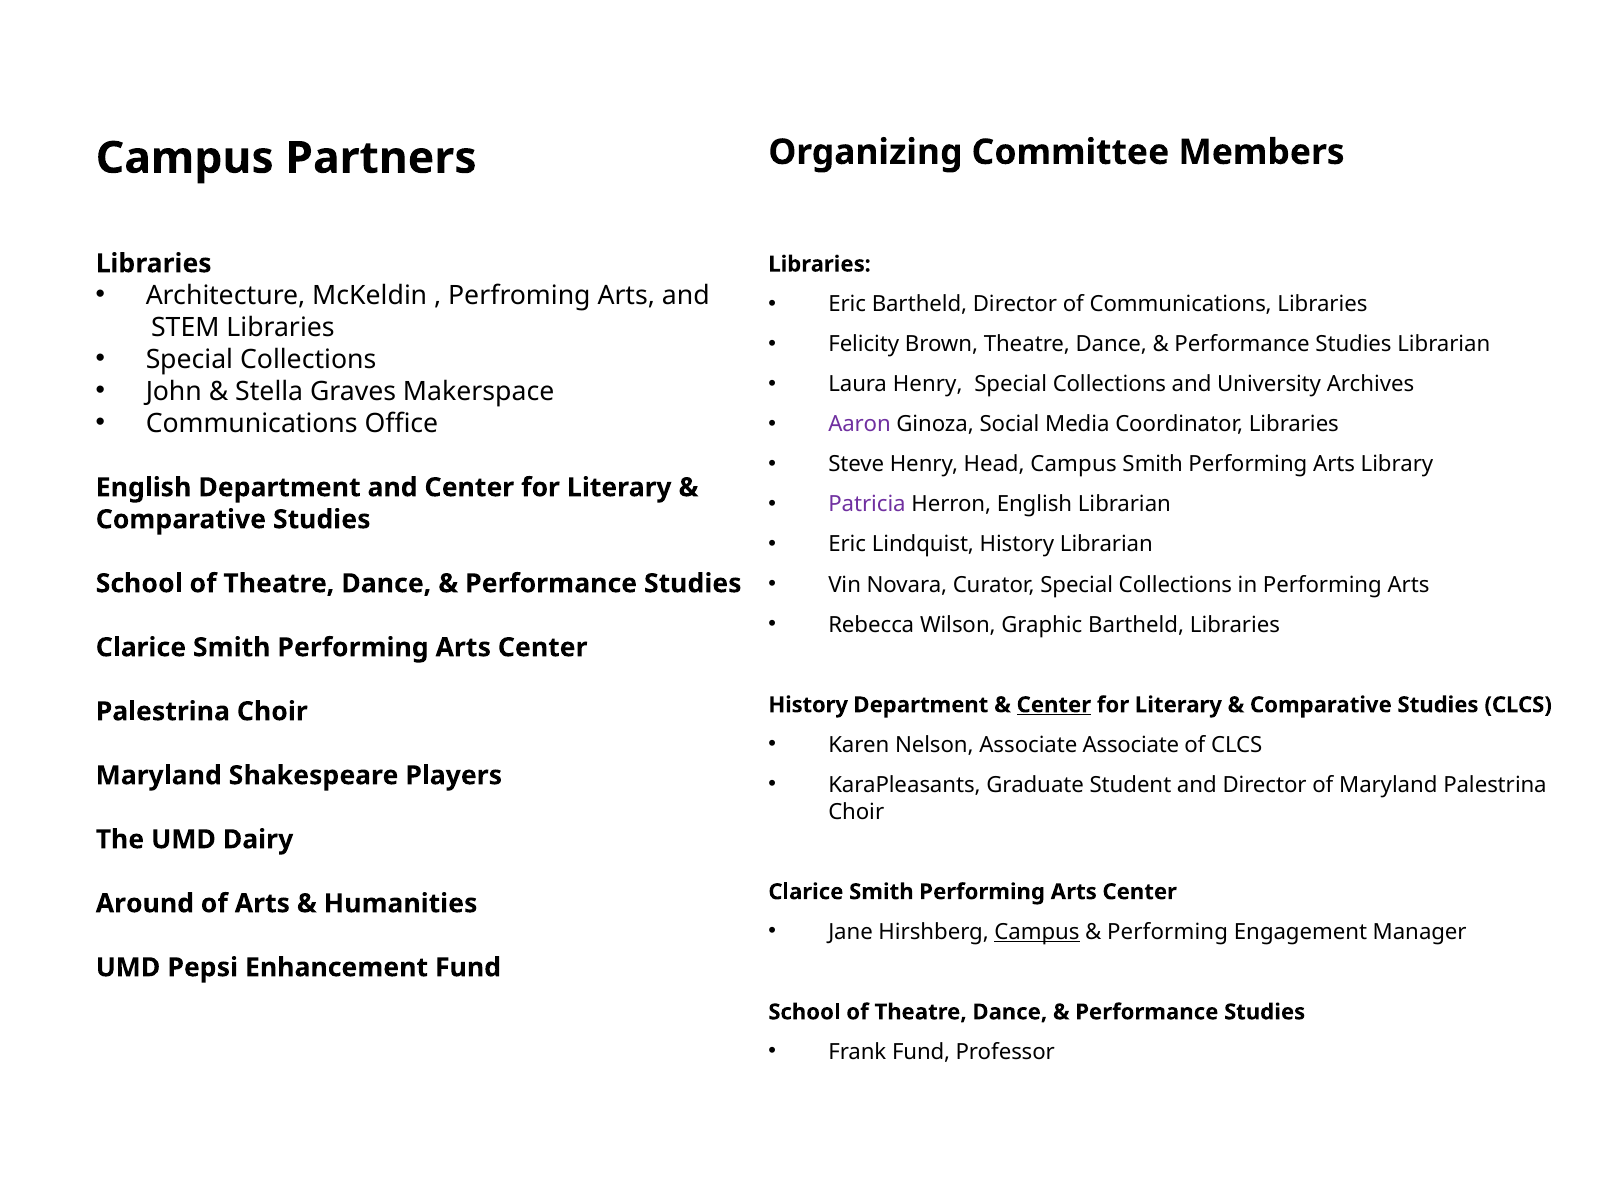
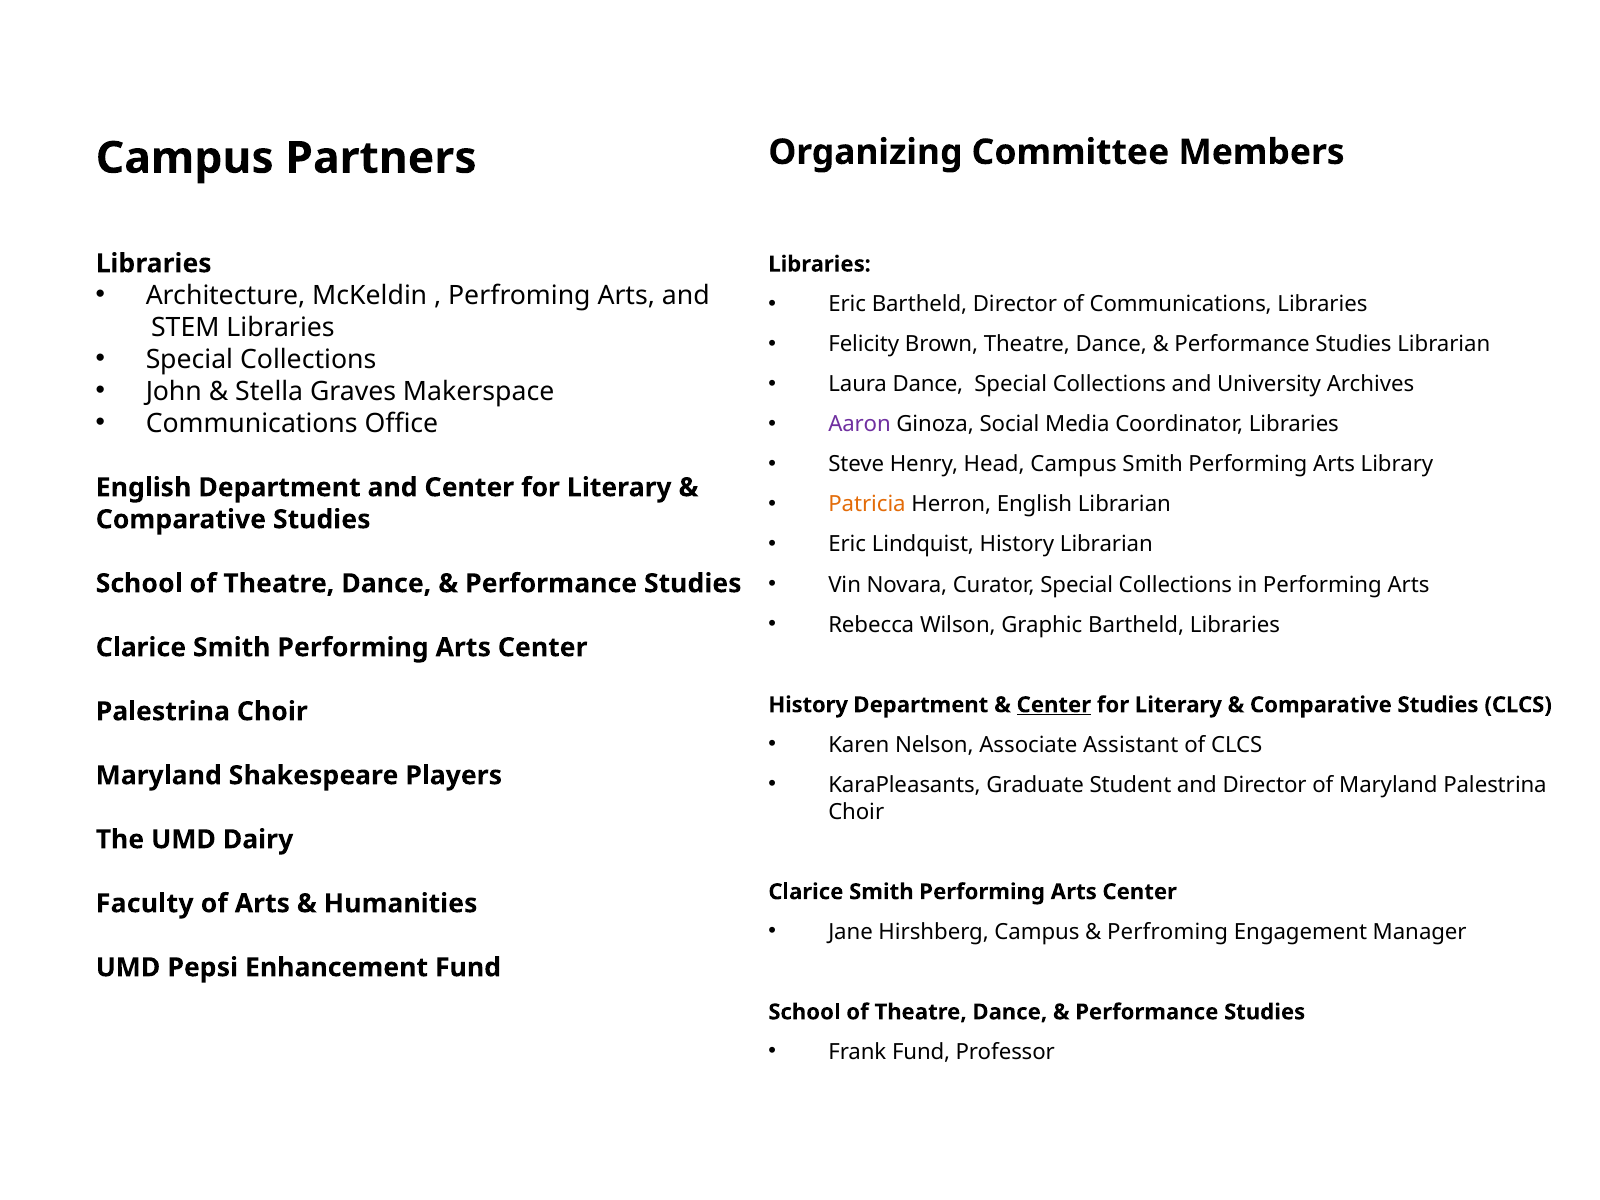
Laura Henry: Henry -> Dance
Patricia colour: purple -> orange
Associate Associate: Associate -> Assistant
Around: Around -> Faculty
Campus at (1037, 932) underline: present -> none
Performing at (1168, 932): Performing -> Perfroming
